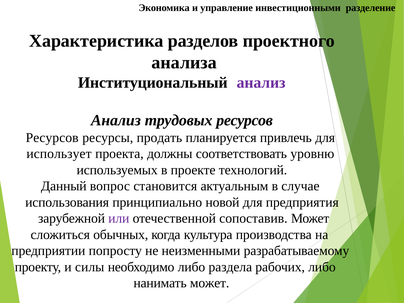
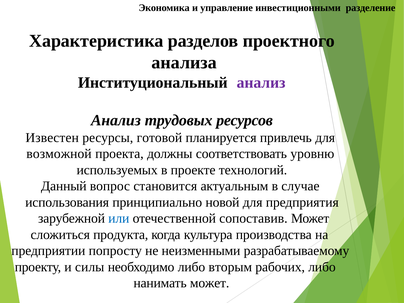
Ресурсов at (52, 138): Ресурсов -> Известен
продать: продать -> готовой
использует: использует -> возможной
или colour: purple -> blue
обычных: обычных -> продукта
раздела: раздела -> вторым
